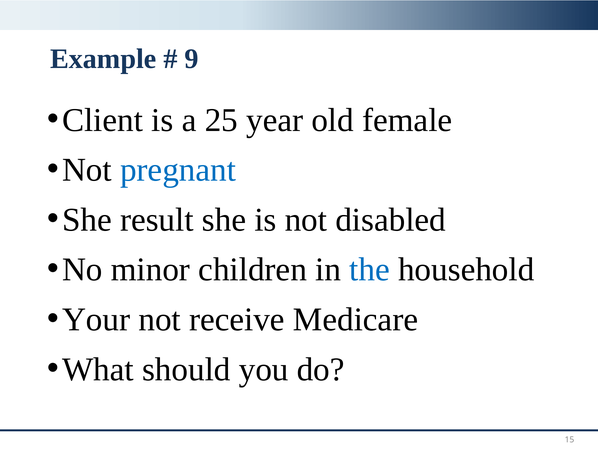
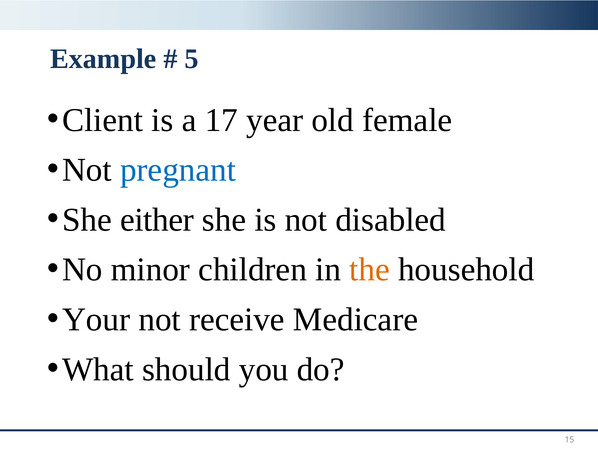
9: 9 -> 5
25: 25 -> 17
result: result -> either
the colour: blue -> orange
